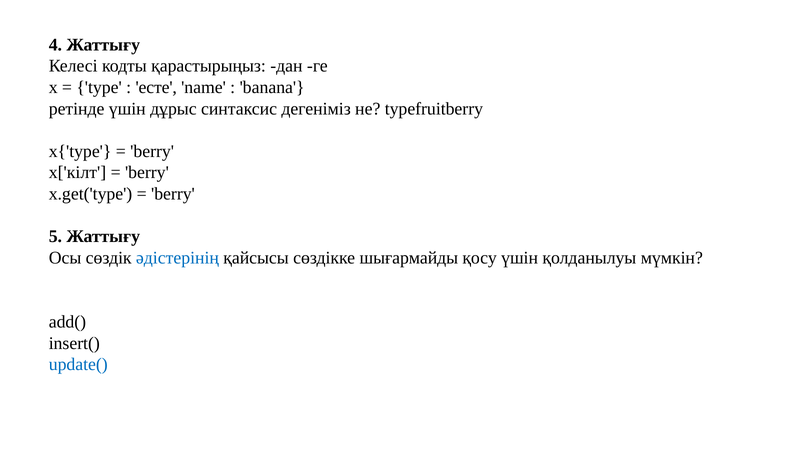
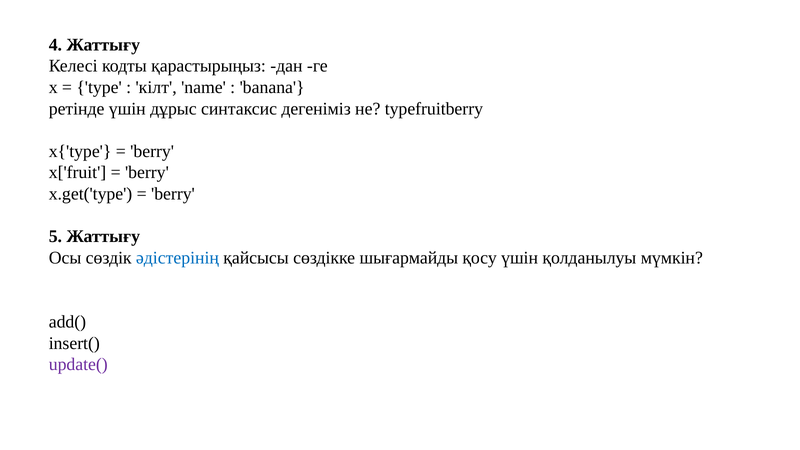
есте: есте -> кілт
x['кілт: x['кілт -> x['fruit
update( colour: blue -> purple
